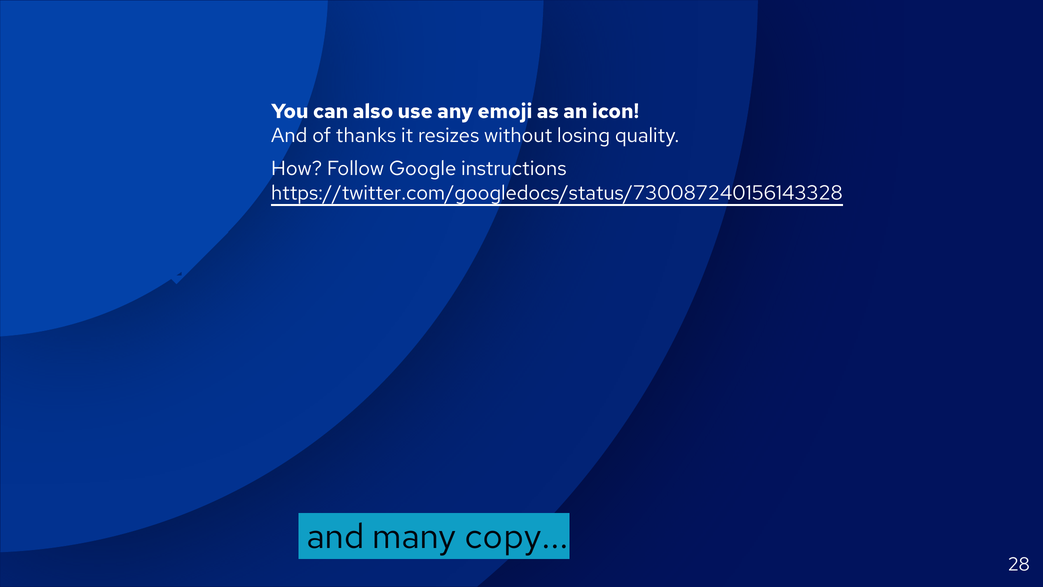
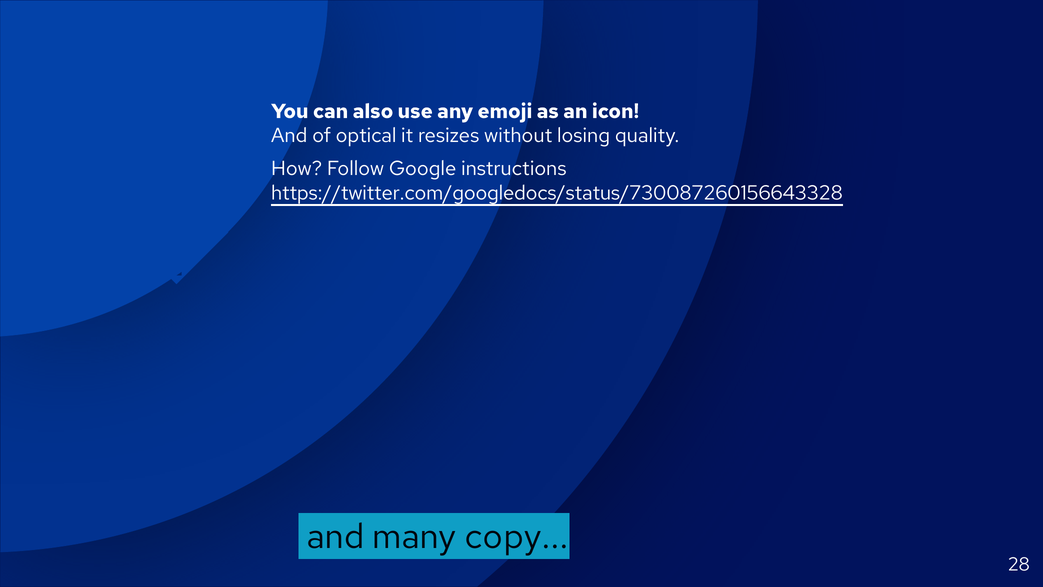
thanks: thanks -> optical
https://twitter.com/googledocs/status/730087240156143328: https://twitter.com/googledocs/status/730087240156143328 -> https://twitter.com/googledocs/status/730087260156643328
